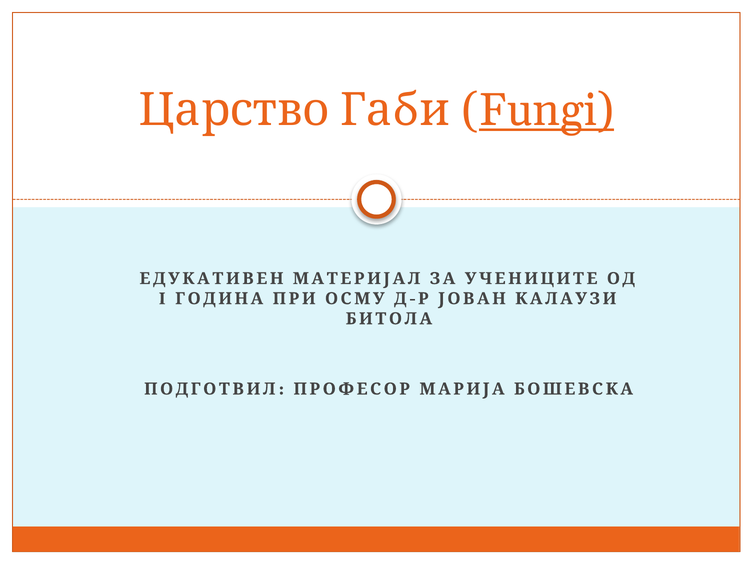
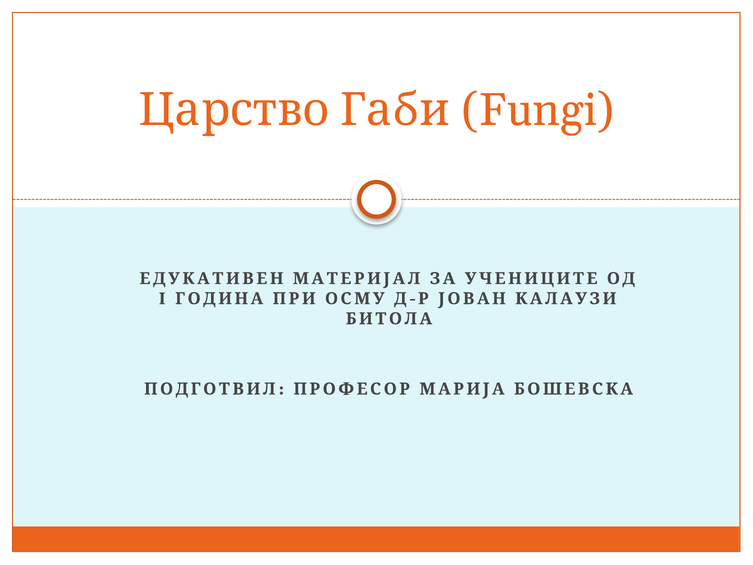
Fungi underline: present -> none
